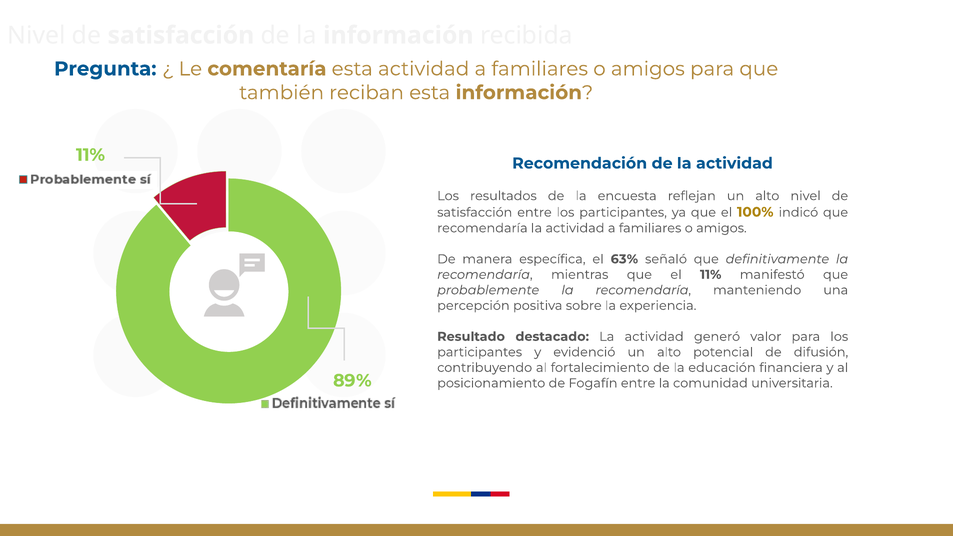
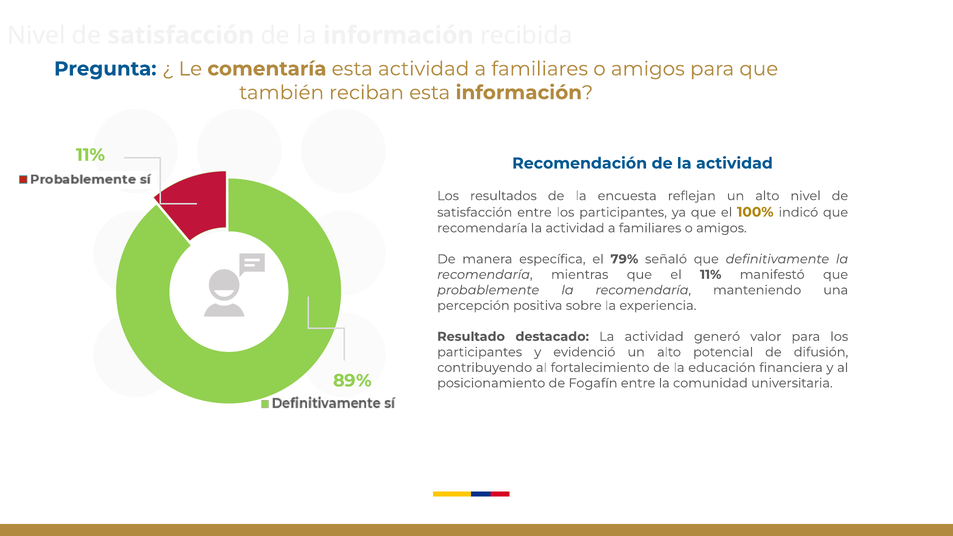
63%: 63% -> 79%
